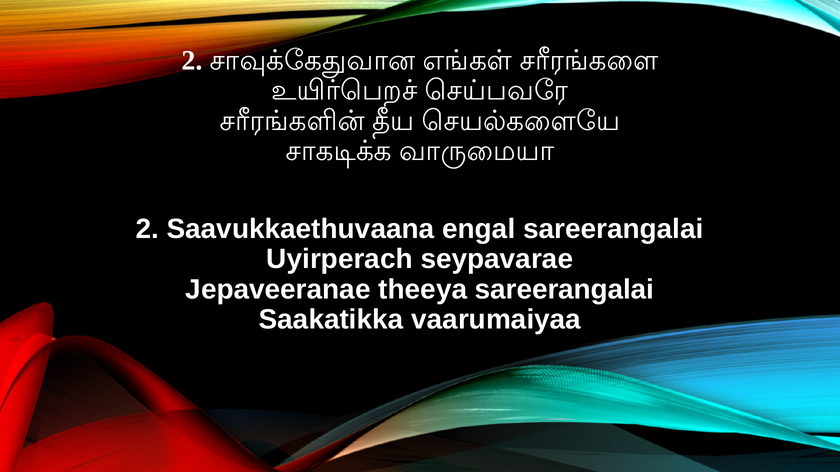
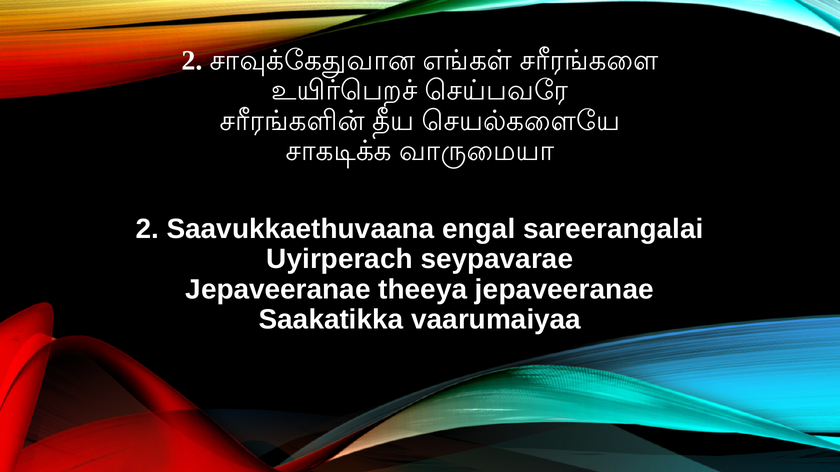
theeya sareerangalai: sareerangalai -> jepaveeranae
